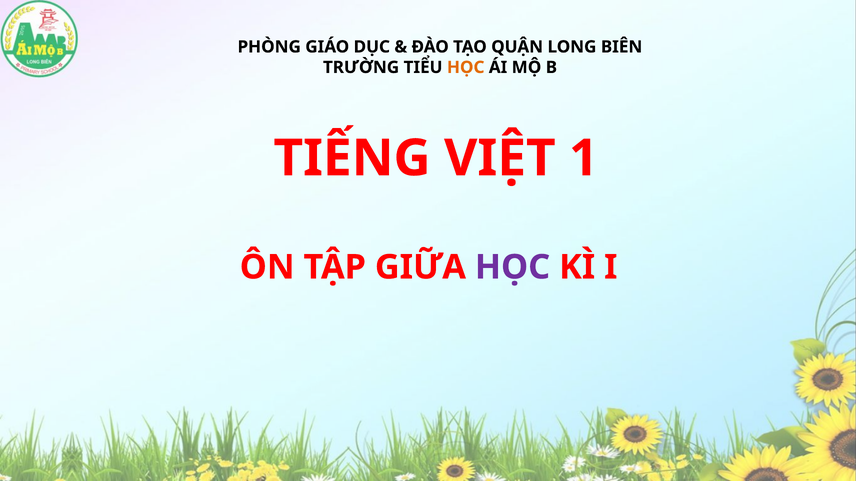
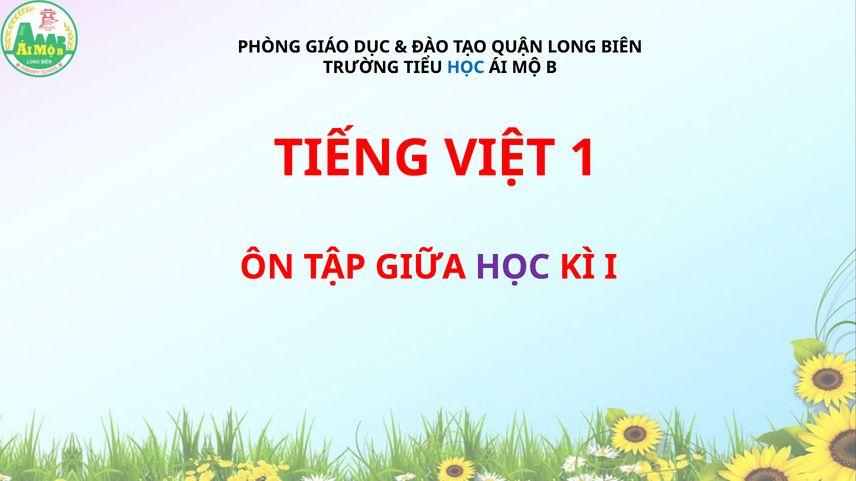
HỌC at (466, 67) colour: orange -> blue
